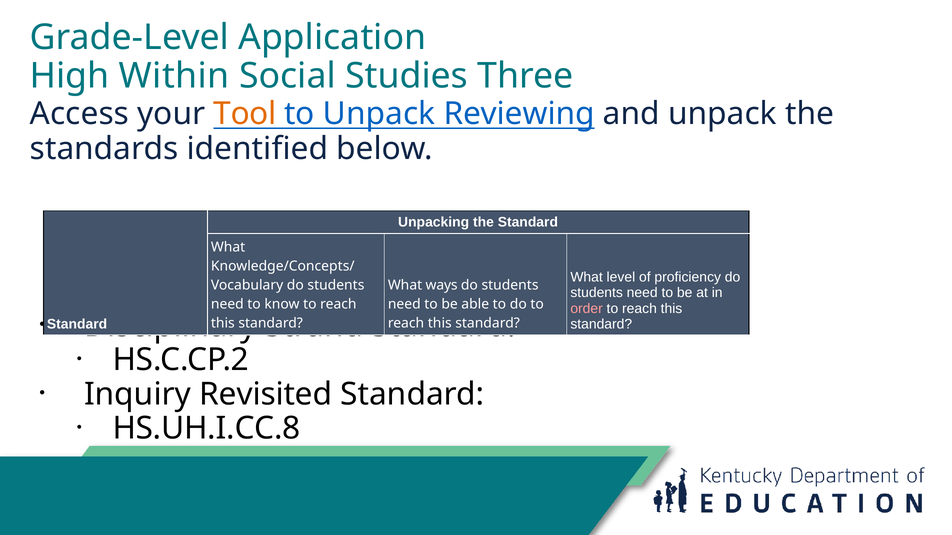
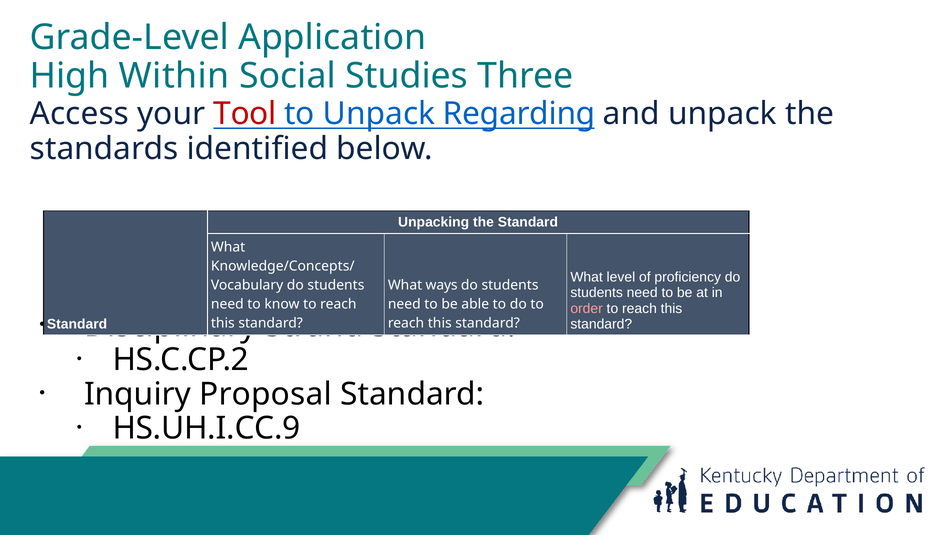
Tool colour: orange -> red
Reviewing: Reviewing -> Regarding
Revisited: Revisited -> Proposal
HS.UH.I.CC.8: HS.UH.I.CC.8 -> HS.UH.I.CC.9
